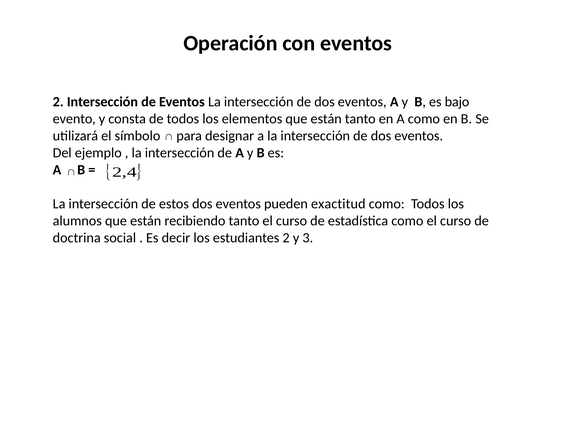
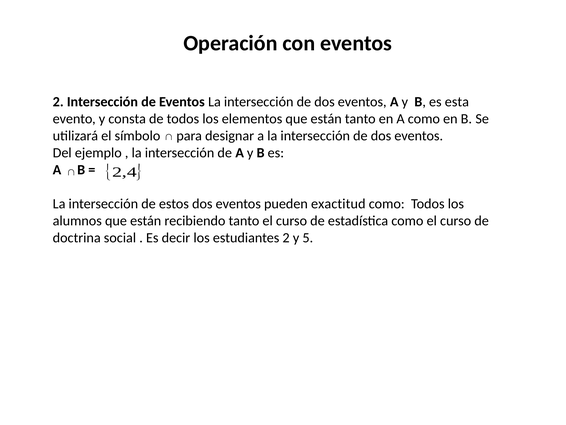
bajo: bajo -> esta
3: 3 -> 5
